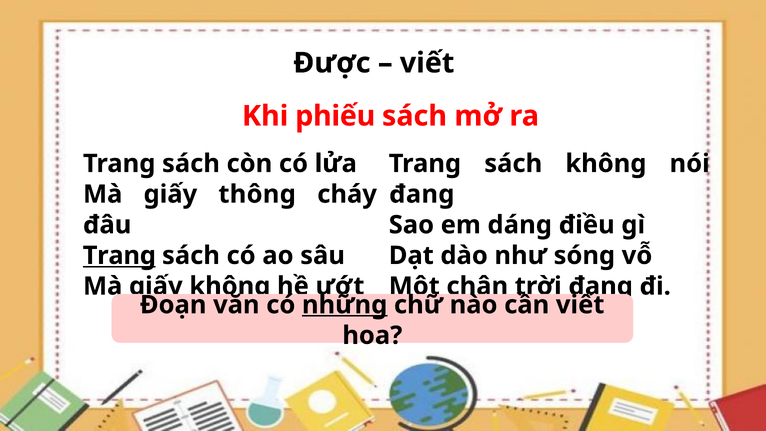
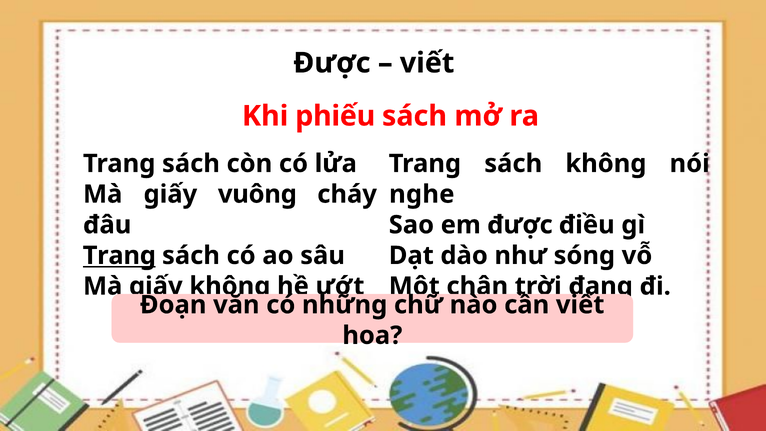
thông: thông -> vuông
đang at (422, 194): đang -> nghe
em dáng: dáng -> được
những underline: present -> none
